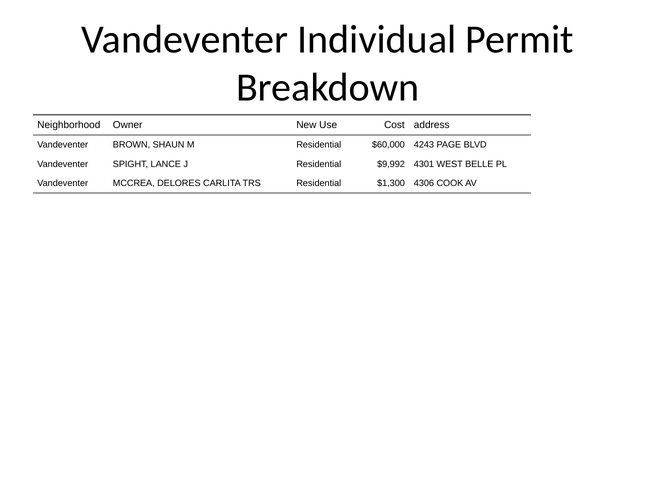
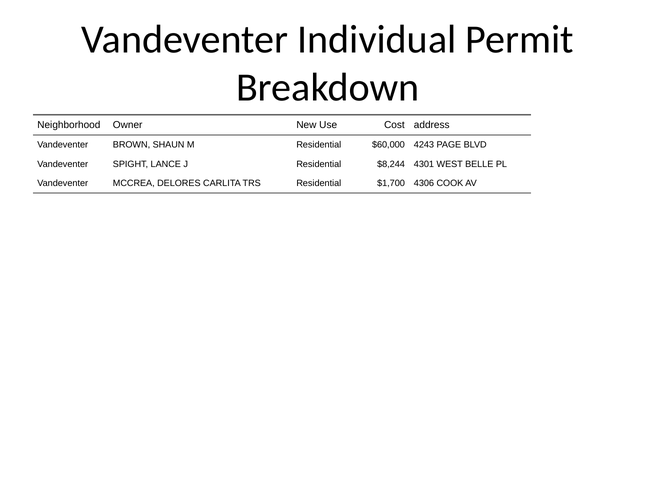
$9,992: $9,992 -> $8,244
$1,300: $1,300 -> $1,700
